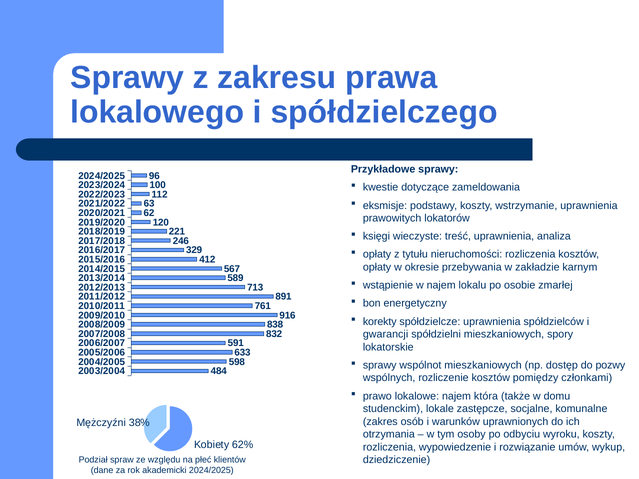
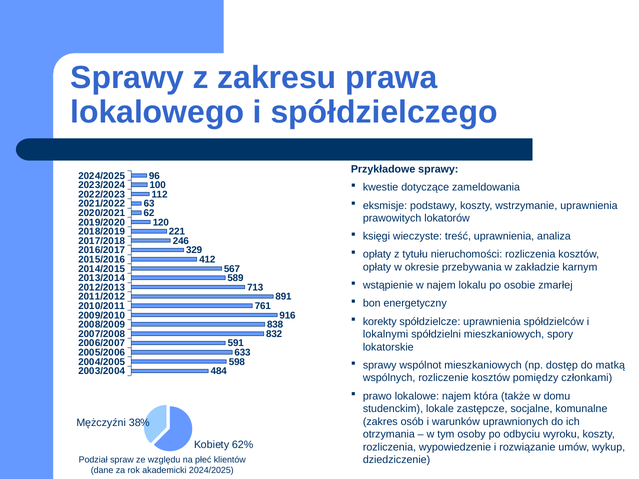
gwarancji: gwarancji -> lokalnymi
pozwy: pozwy -> matką
